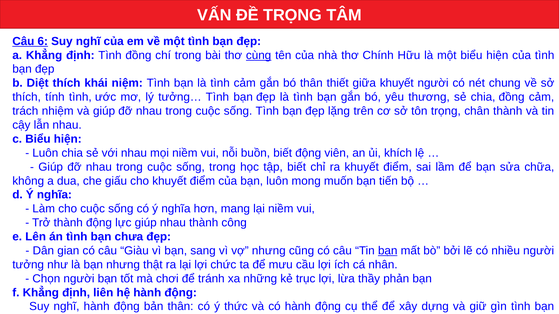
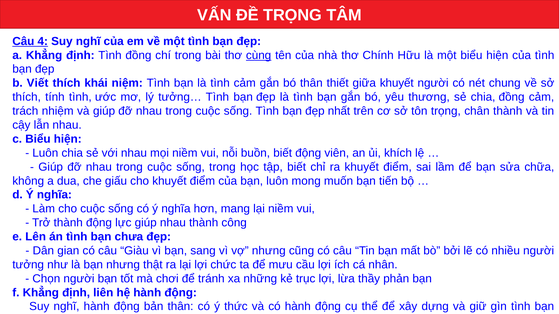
6: 6 -> 4
Diệt: Diệt -> Viết
lặng: lặng -> nhất
bạn at (388, 251) underline: present -> none
